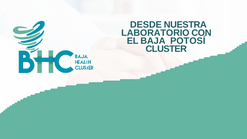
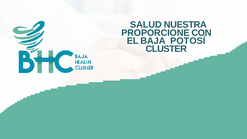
DESDE: DESDE -> SALUD
LABORATORIO: LABORATORIO -> PROPORCIONE
